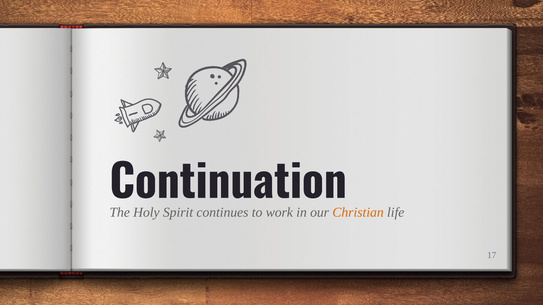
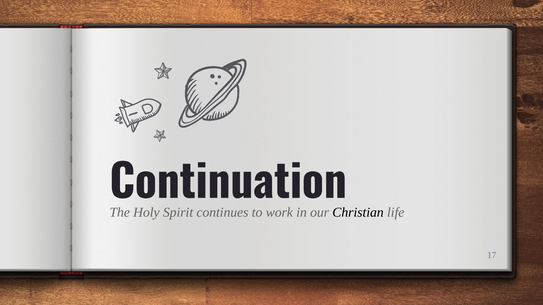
Christian colour: orange -> black
